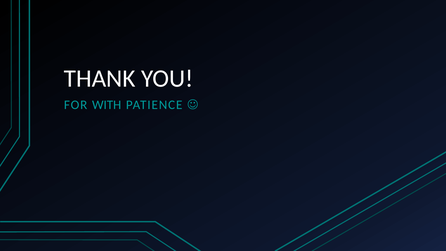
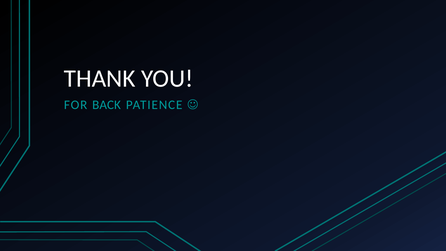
WITH: WITH -> BACK
